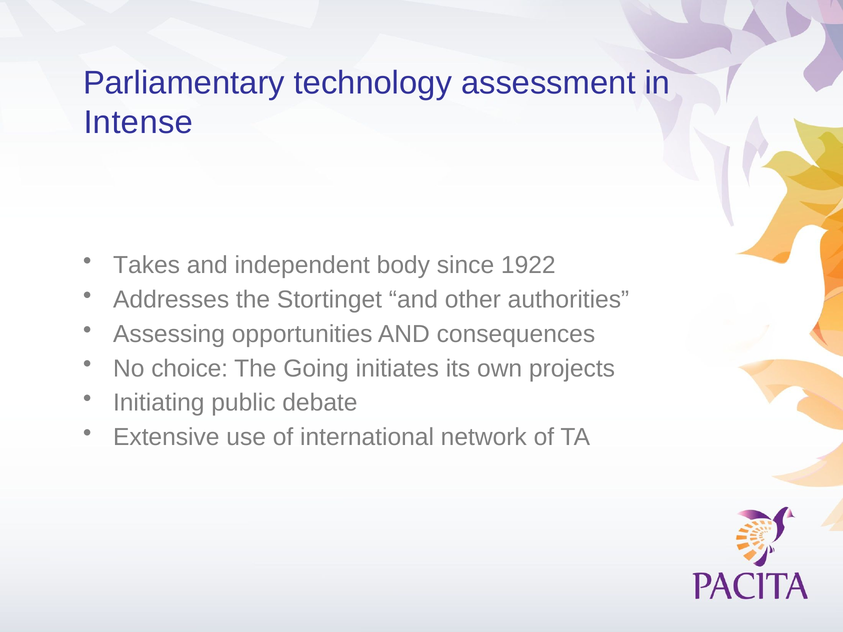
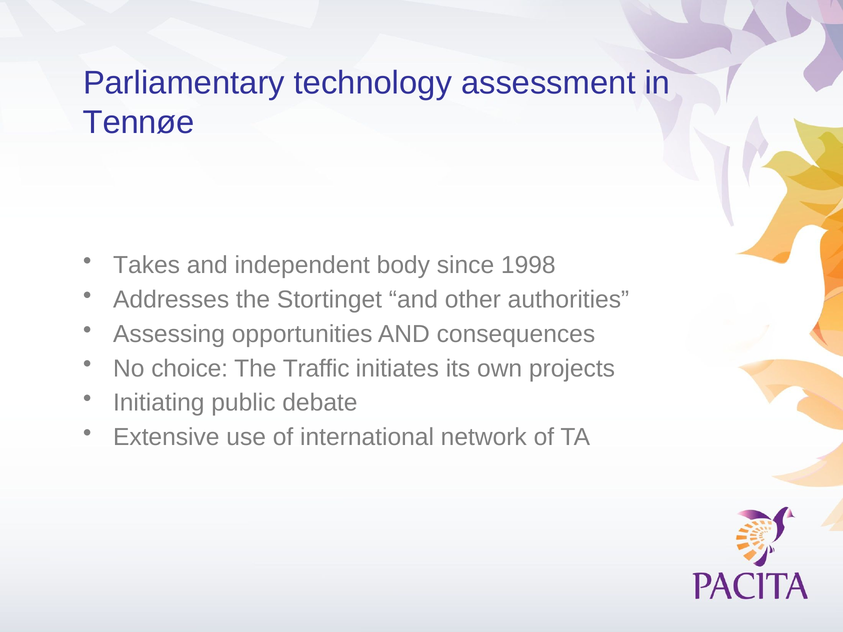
Intense: Intense -> Tennøe
1922: 1922 -> 1998
Going: Going -> Traffic
